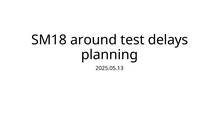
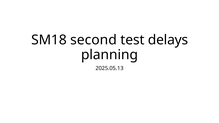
around: around -> second
